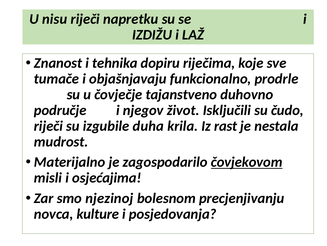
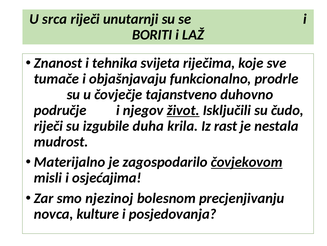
nisu: nisu -> srca
napretku: napretku -> unutarnji
IZDIŽU: IZDIŽU -> BORITI
dopiru: dopiru -> svijeta
život underline: none -> present
